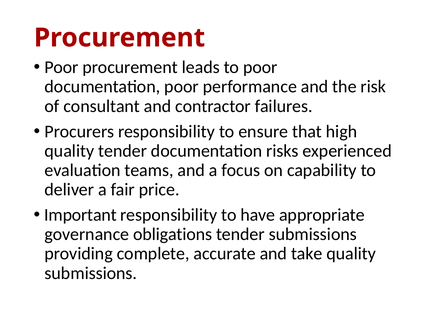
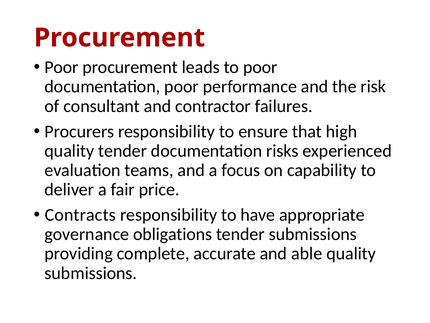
Important: Important -> Contracts
take: take -> able
